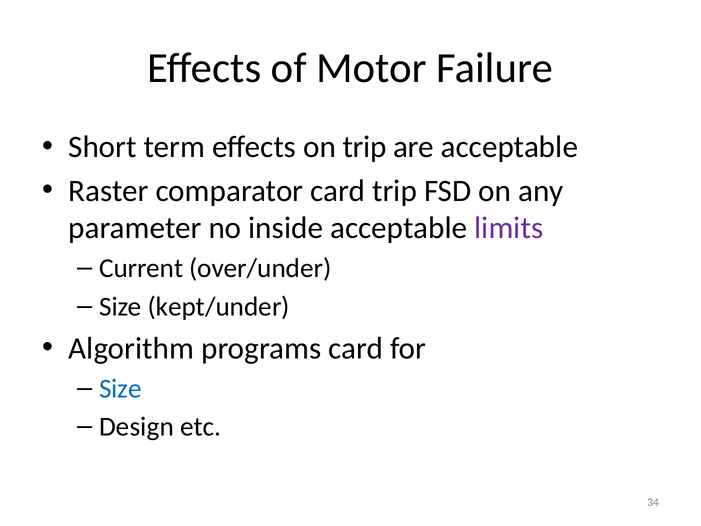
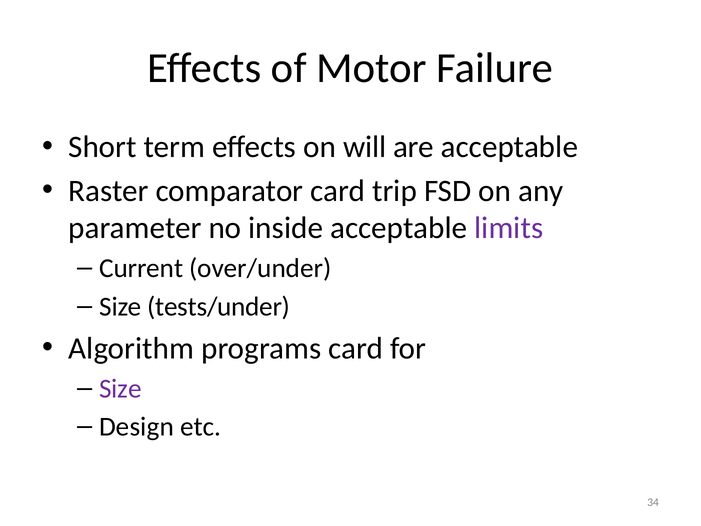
on trip: trip -> will
kept/under: kept/under -> tests/under
Size at (120, 388) colour: blue -> purple
